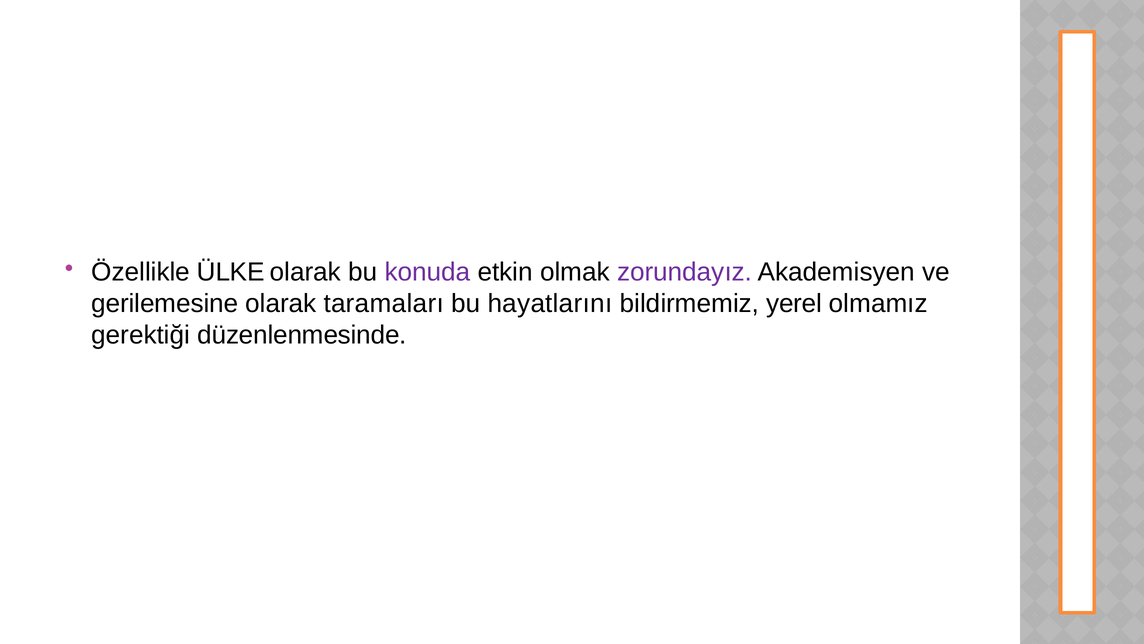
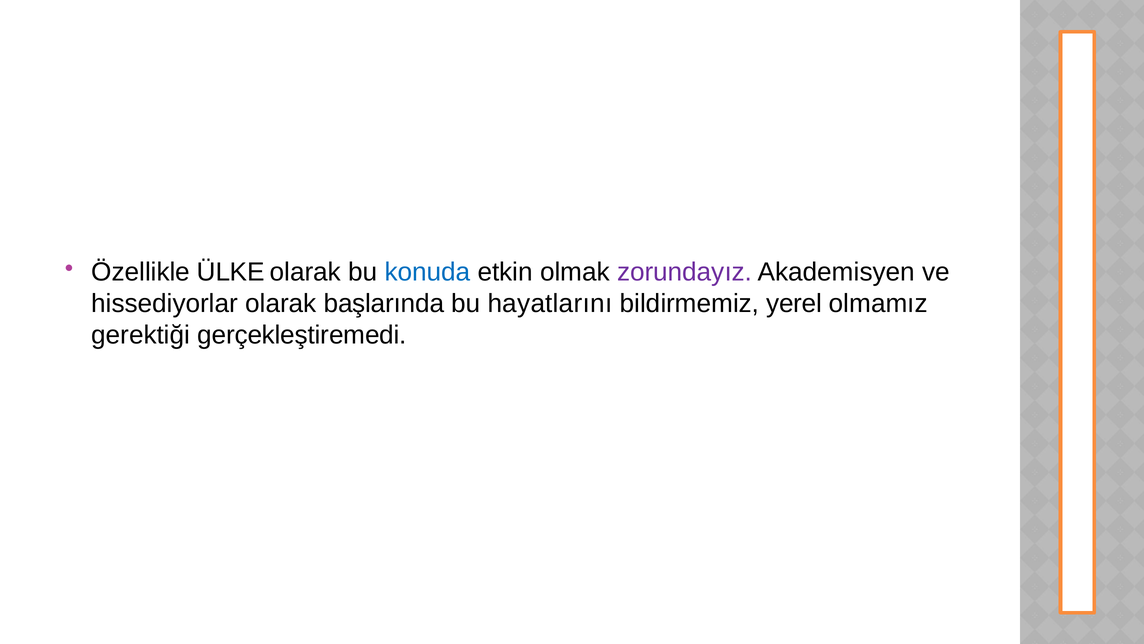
konuda colour: purple -> blue
gerilemesine: gerilemesine -> hissediyorlar
taramaları: taramaları -> başlarında
düzenlenmesinde: düzenlenmesinde -> gerçekleştiremedi
